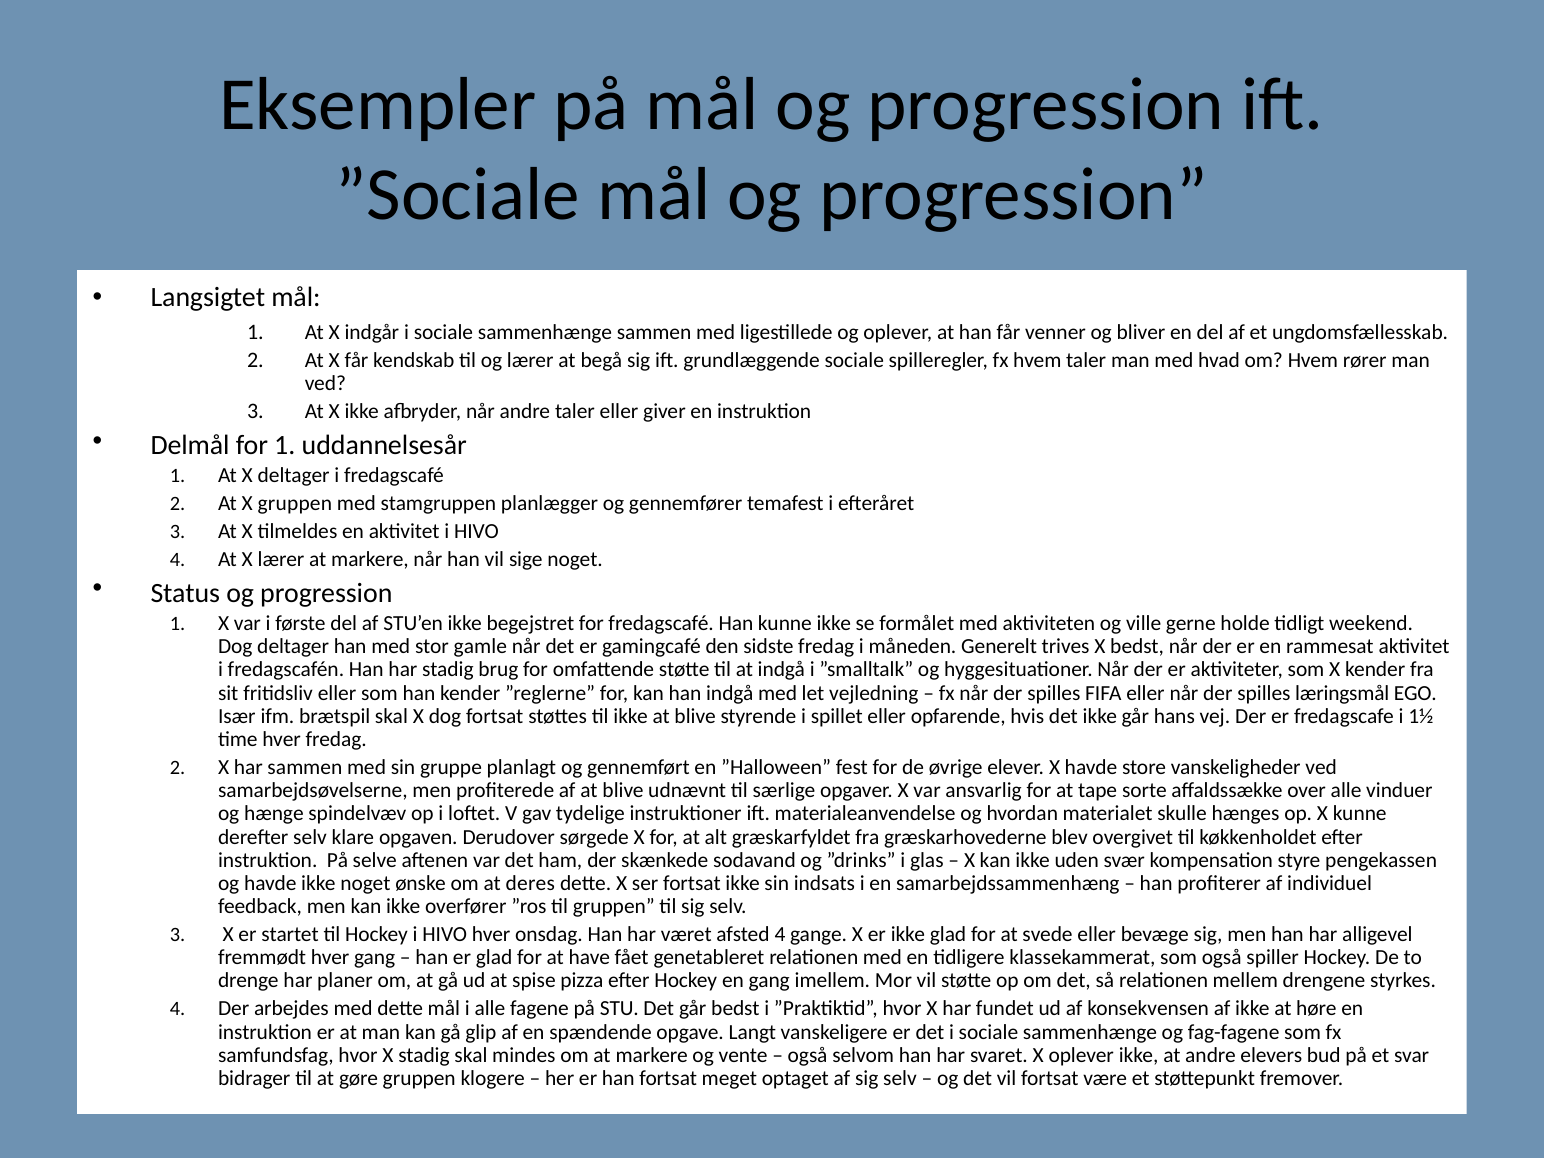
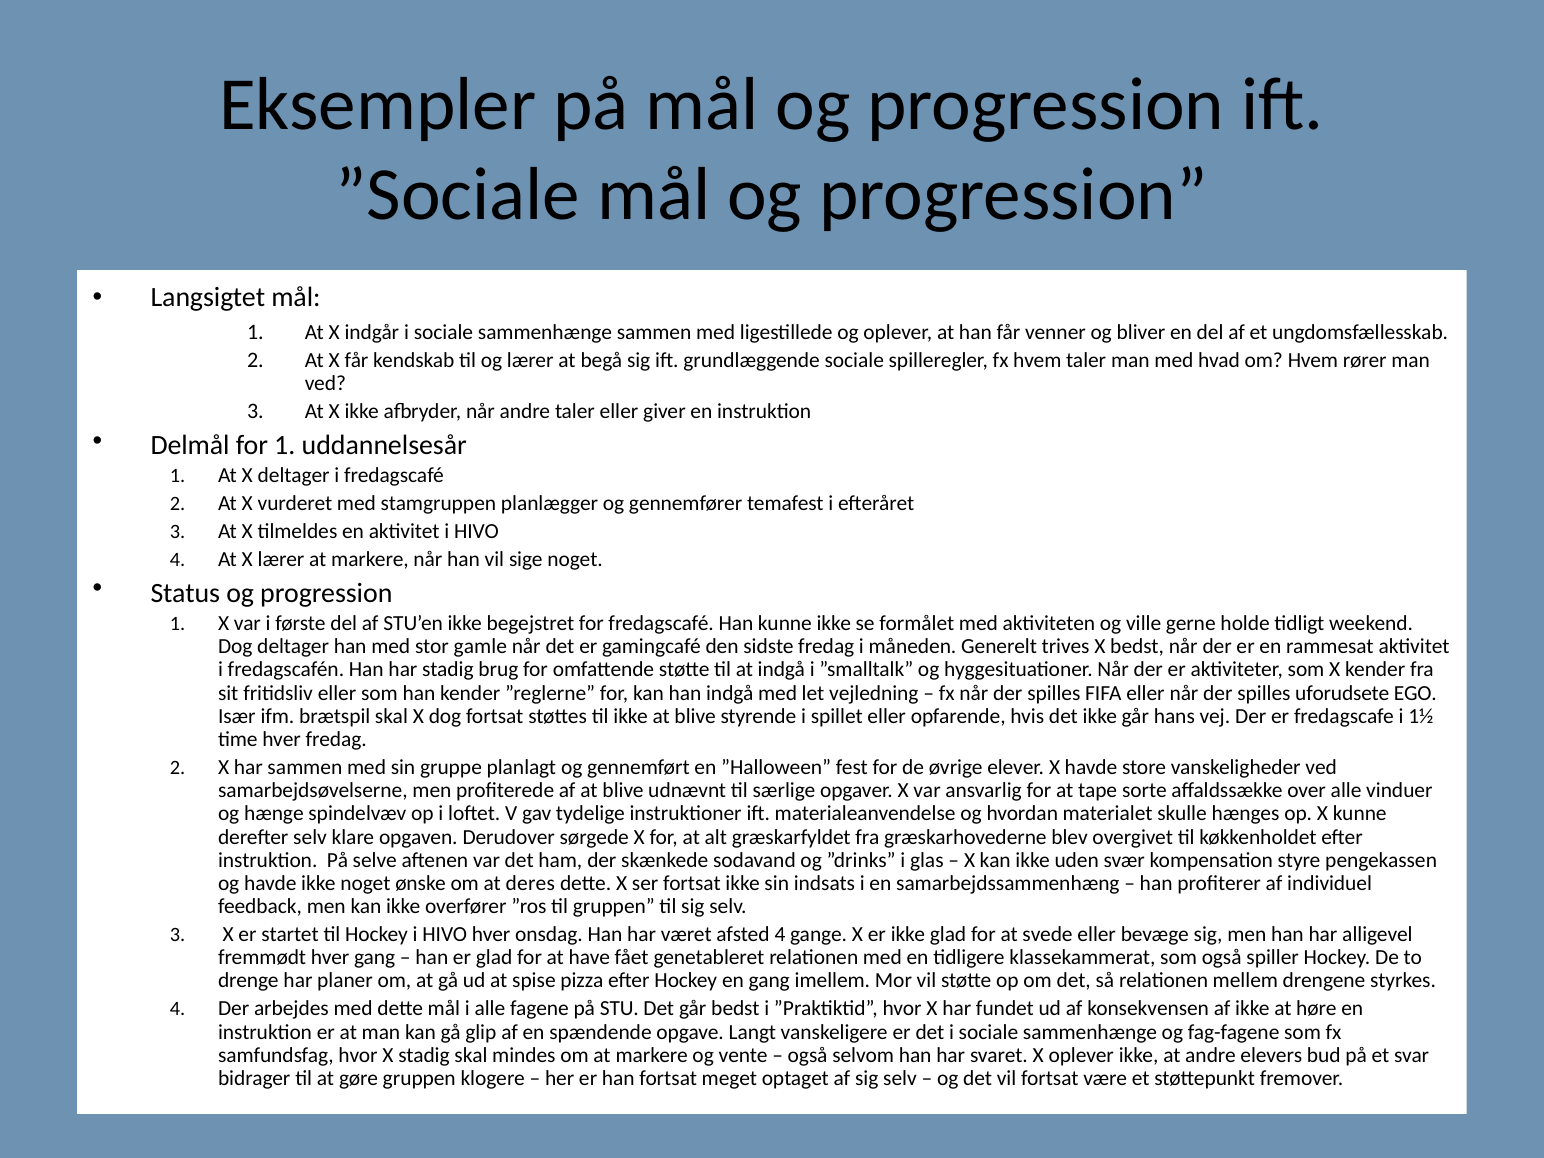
X gruppen: gruppen -> vurderet
læringsmål: læringsmål -> uforudsete
